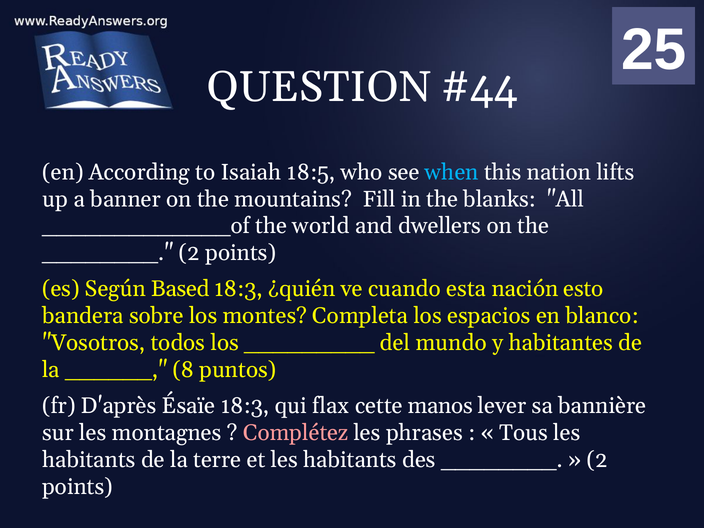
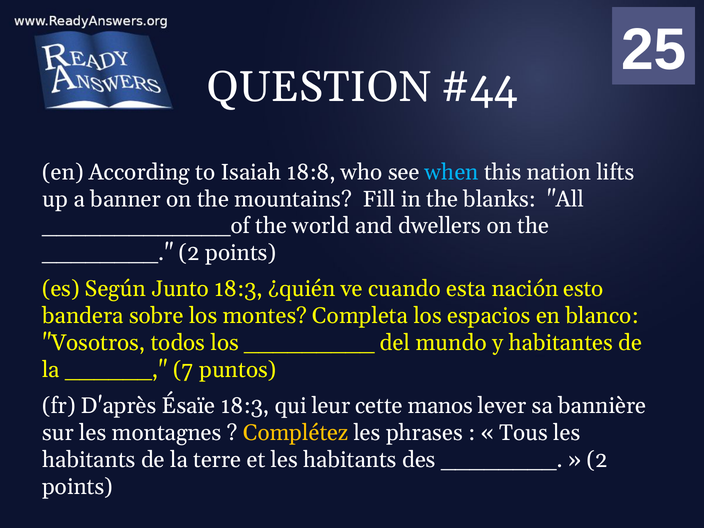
18:5: 18:5 -> 18:8
Based: Based -> Junto
8: 8 -> 7
flax: flax -> leur
Complétez colour: pink -> yellow
